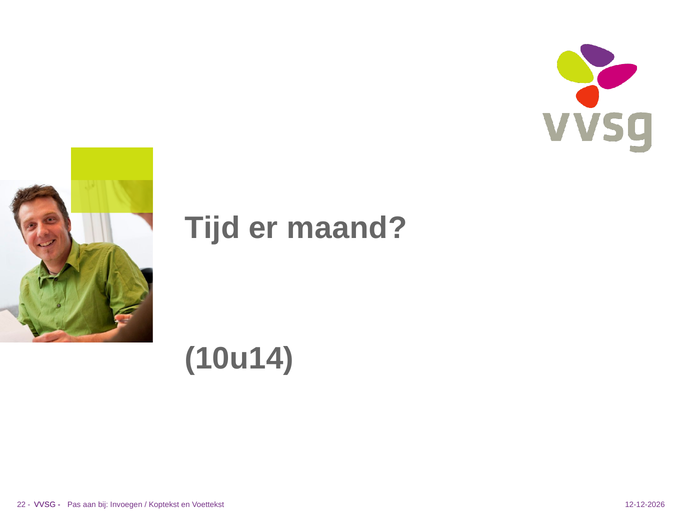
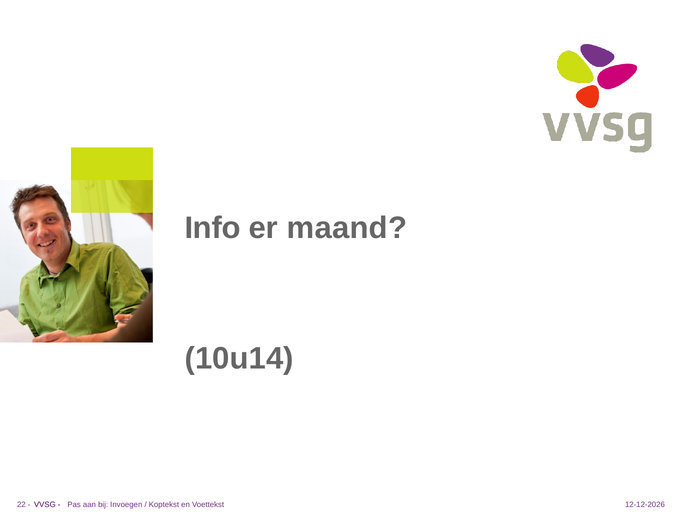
Tijd: Tijd -> Info
